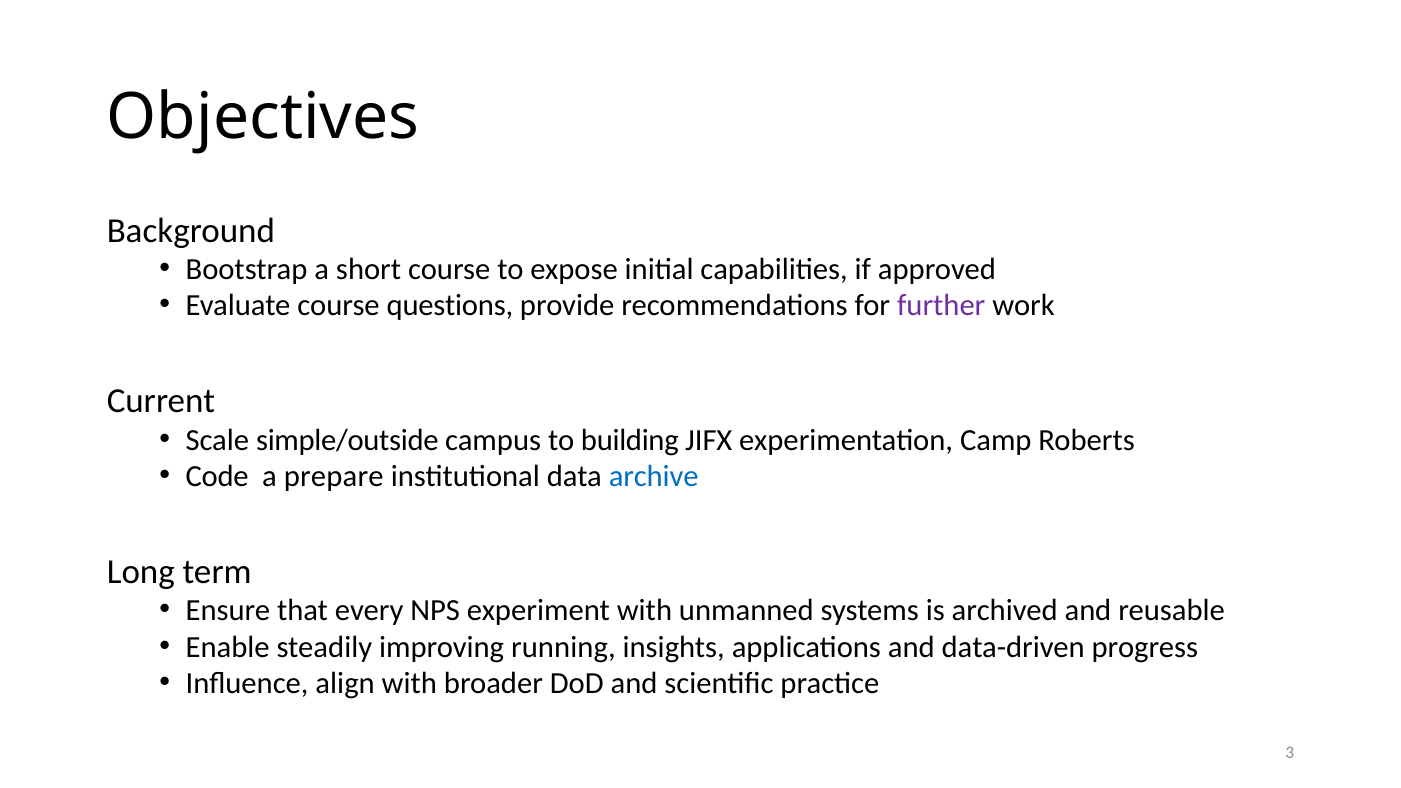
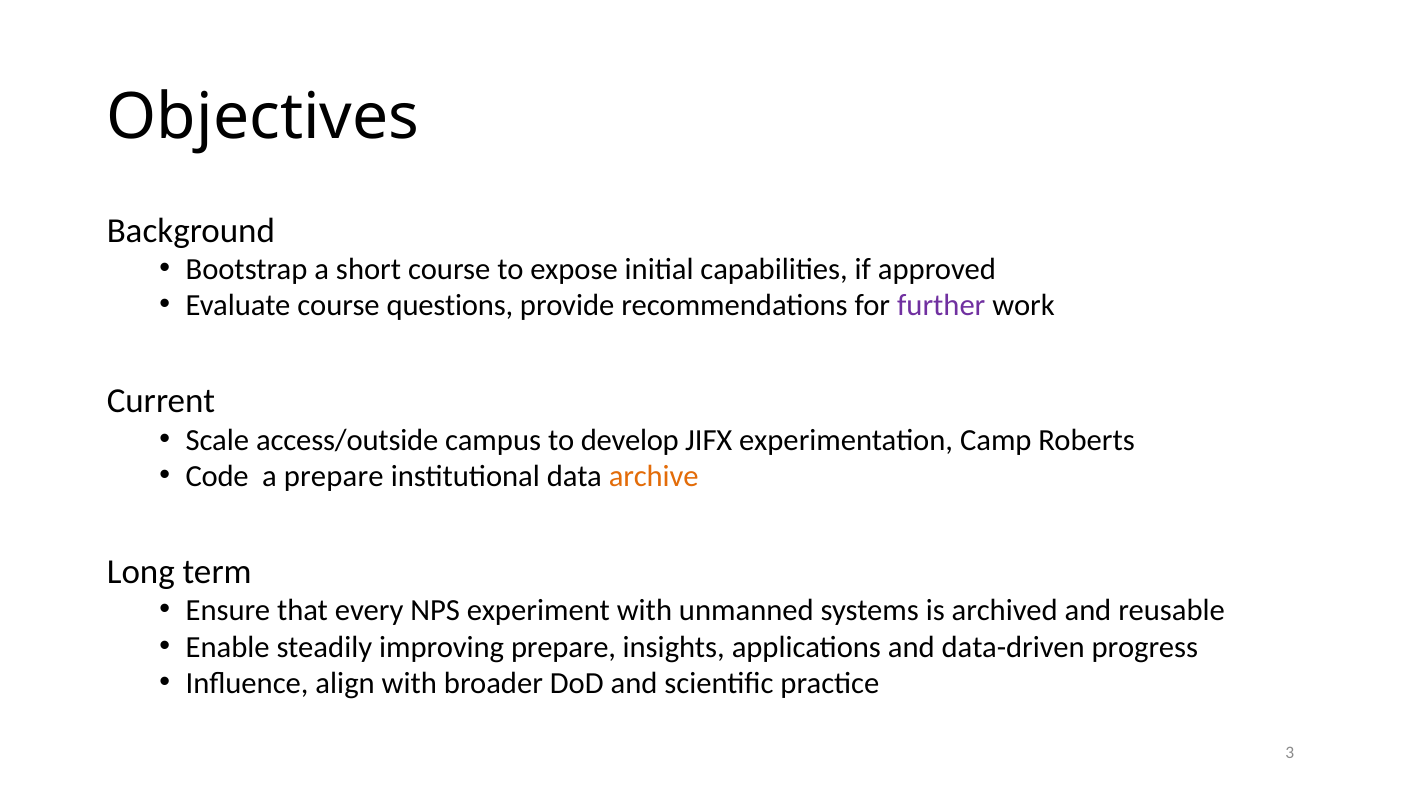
simple/outside: simple/outside -> access/outside
building: building -> develop
archive colour: blue -> orange
improving running: running -> prepare
